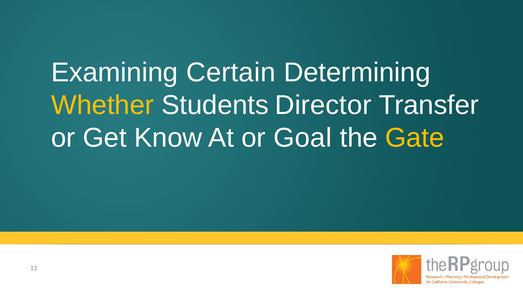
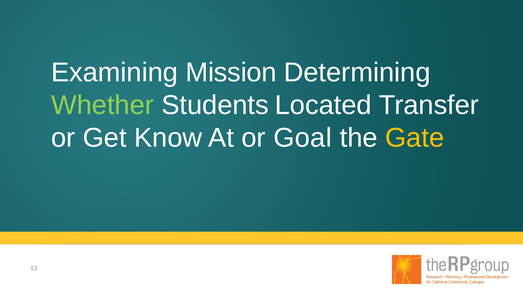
Certain: Certain -> Mission
Whether colour: yellow -> light green
Director: Director -> Located
